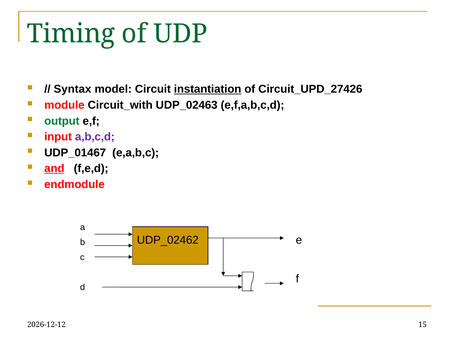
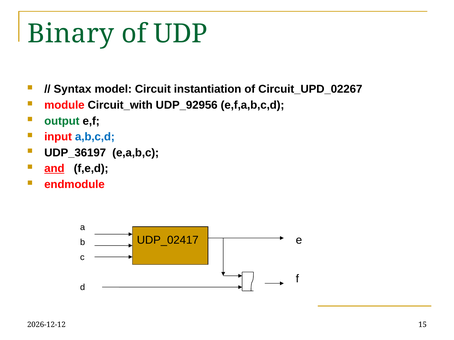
Timing: Timing -> Binary
instantiation underline: present -> none
Circuit_UPD_27426: Circuit_UPD_27426 -> Circuit_UPD_02267
UDP_02463: UDP_02463 -> UDP_92956
a,b,c,d colour: purple -> blue
UDP_01467: UDP_01467 -> UDP_36197
UDP_02462: UDP_02462 -> UDP_02417
